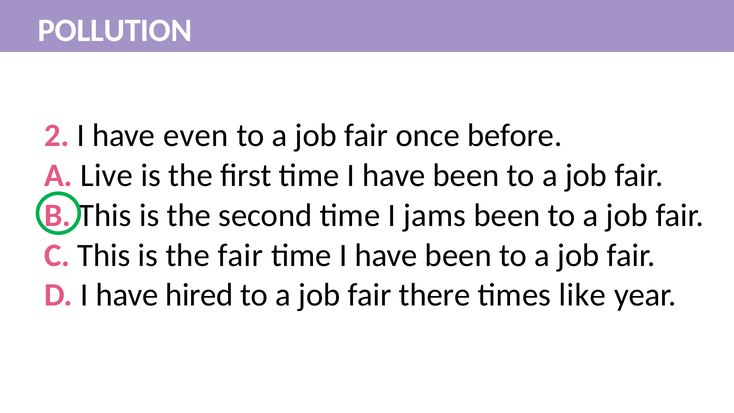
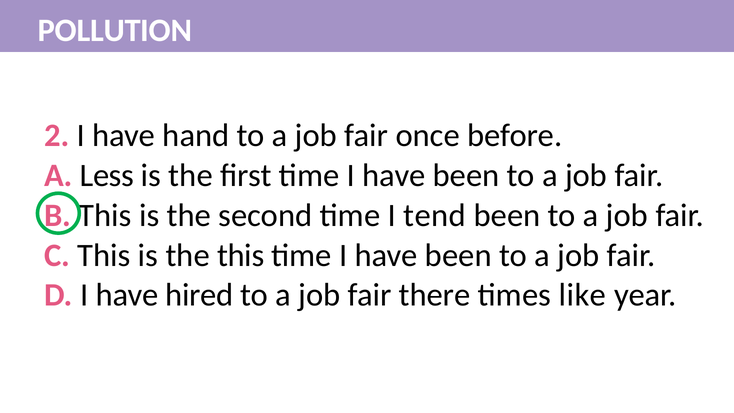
even: even -> hand
Live: Live -> Less
jams: jams -> tend
the fair: fair -> this
